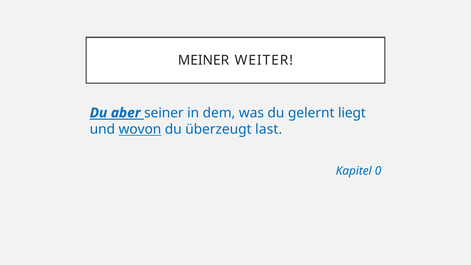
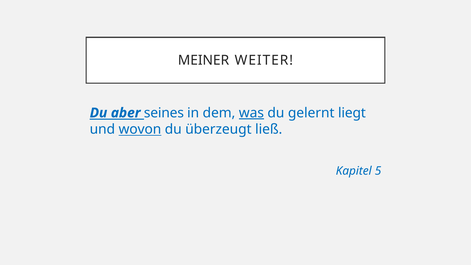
seiner: seiner -> seines
was underline: none -> present
last: last -> ließ
0: 0 -> 5
